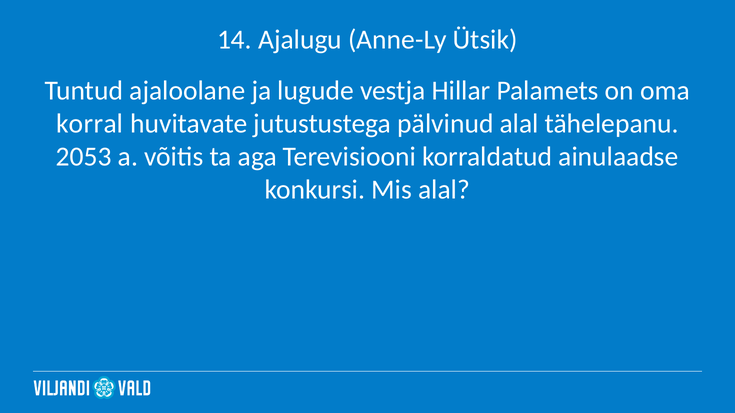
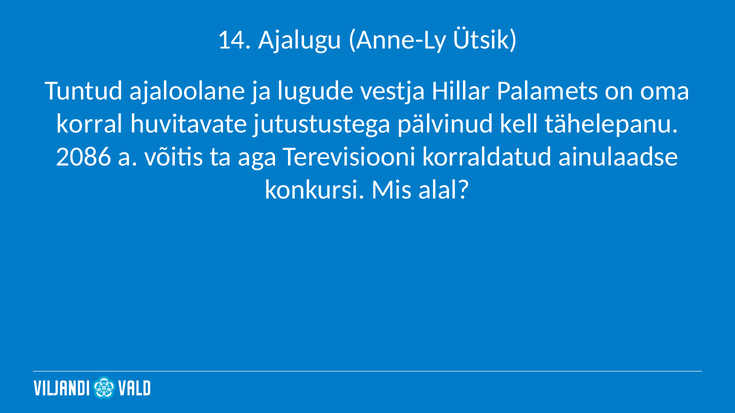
pälvinud alal: alal -> kell
2053: 2053 -> 2086
